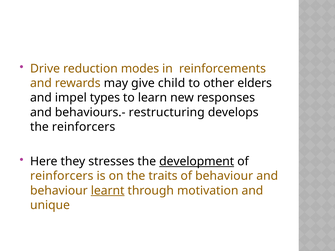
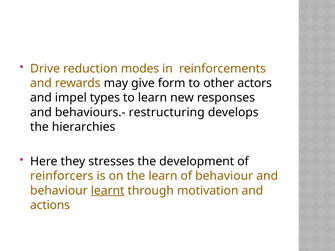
child: child -> form
elders: elders -> actors
the reinforcers: reinforcers -> hierarchies
development underline: present -> none
the traits: traits -> learn
unique: unique -> actions
